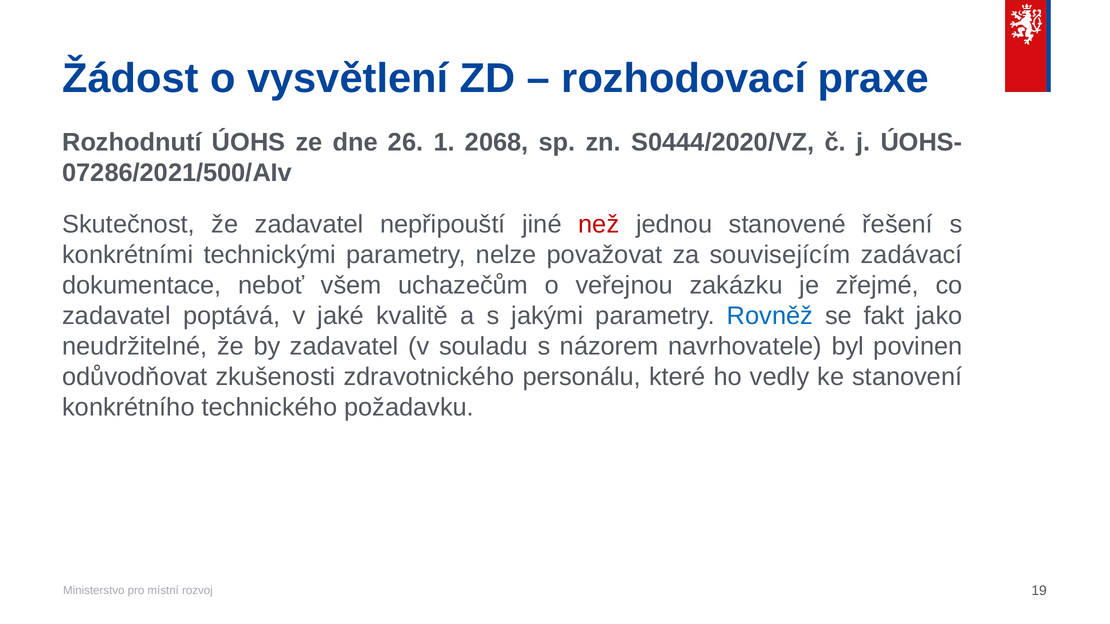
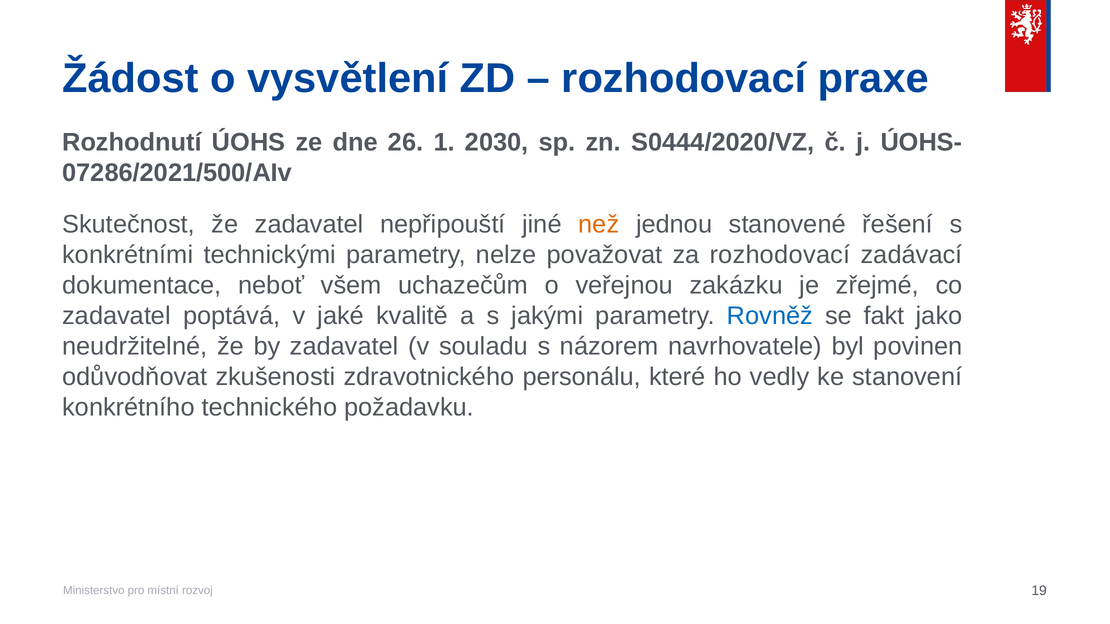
2068: 2068 -> 2030
než colour: red -> orange
za souvisejícím: souvisejícím -> rozhodovací
